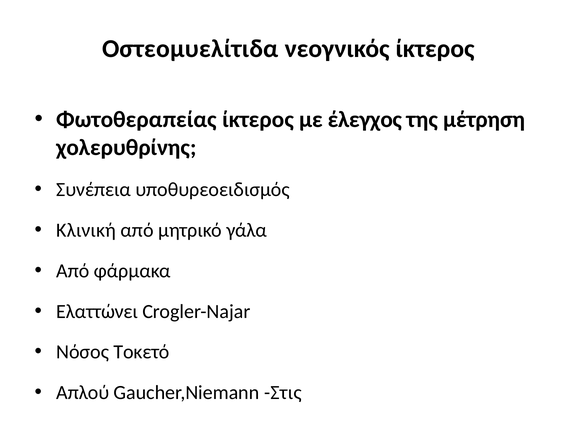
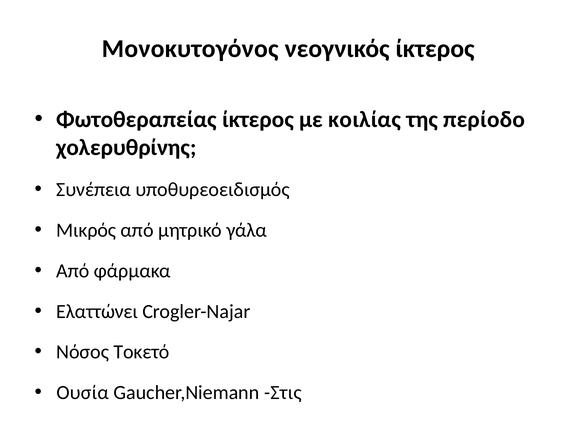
Οστεομυελίτιδα: Οστεομυελίτιδα -> Μονοκυτογόνος
έλεγχος: έλεγχος -> κοιλίας
μέτρηση: μέτρηση -> περίοδο
Κλινική: Κλινική -> Μικρός
Απλού: Απλού -> Ουσία
